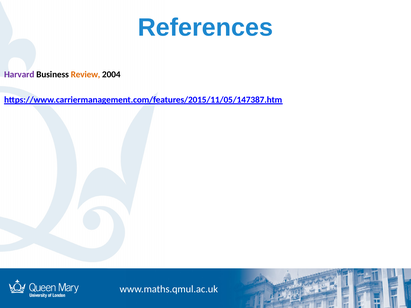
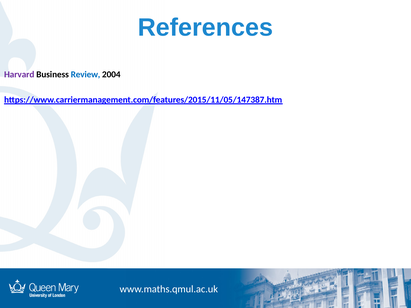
Review colour: orange -> blue
